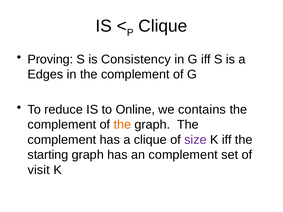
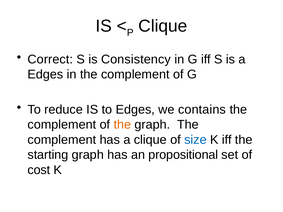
Proving: Proving -> Correct
to Online: Online -> Edges
size colour: purple -> blue
an complement: complement -> propositional
visit: visit -> cost
